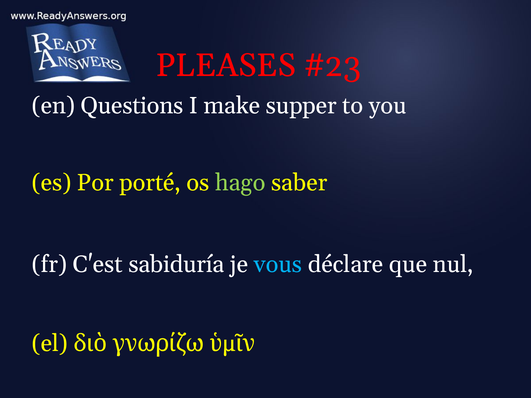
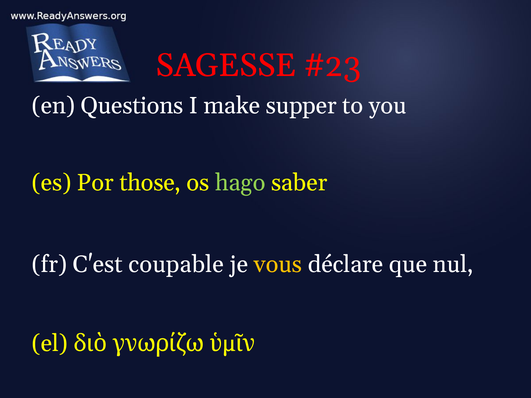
PLEASES: PLEASES -> SAGESSE
porté: porté -> those
sabiduría: sabiduría -> coupable
vous colour: light blue -> yellow
